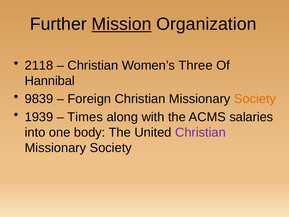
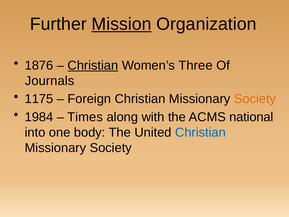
2118: 2118 -> 1876
Christian at (93, 65) underline: none -> present
Hannibal: Hannibal -> Journals
9839: 9839 -> 1175
1939: 1939 -> 1984
salaries: salaries -> national
Christian at (200, 132) colour: purple -> blue
